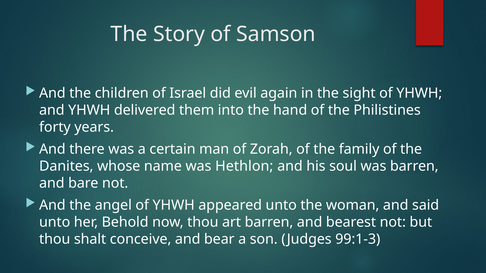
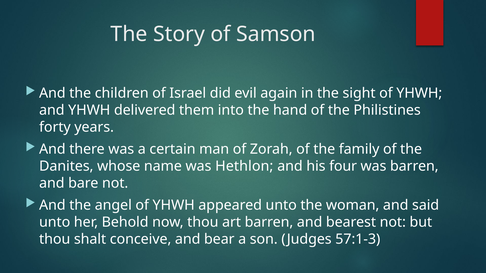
soul: soul -> four
99:1-3: 99:1-3 -> 57:1-3
